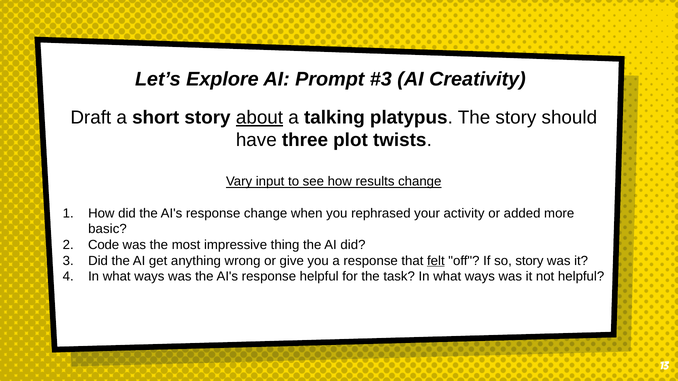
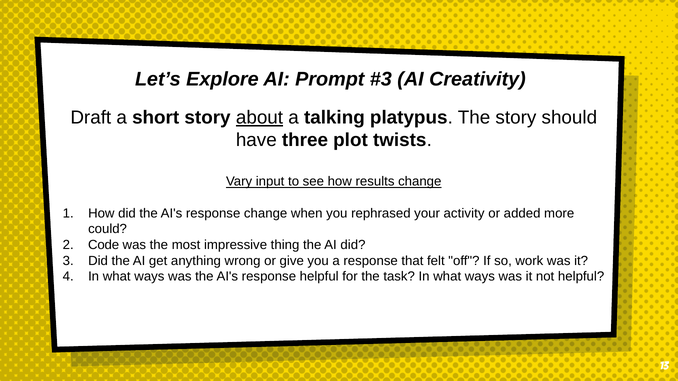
basic: basic -> could
felt underline: present -> none
so story: story -> work
